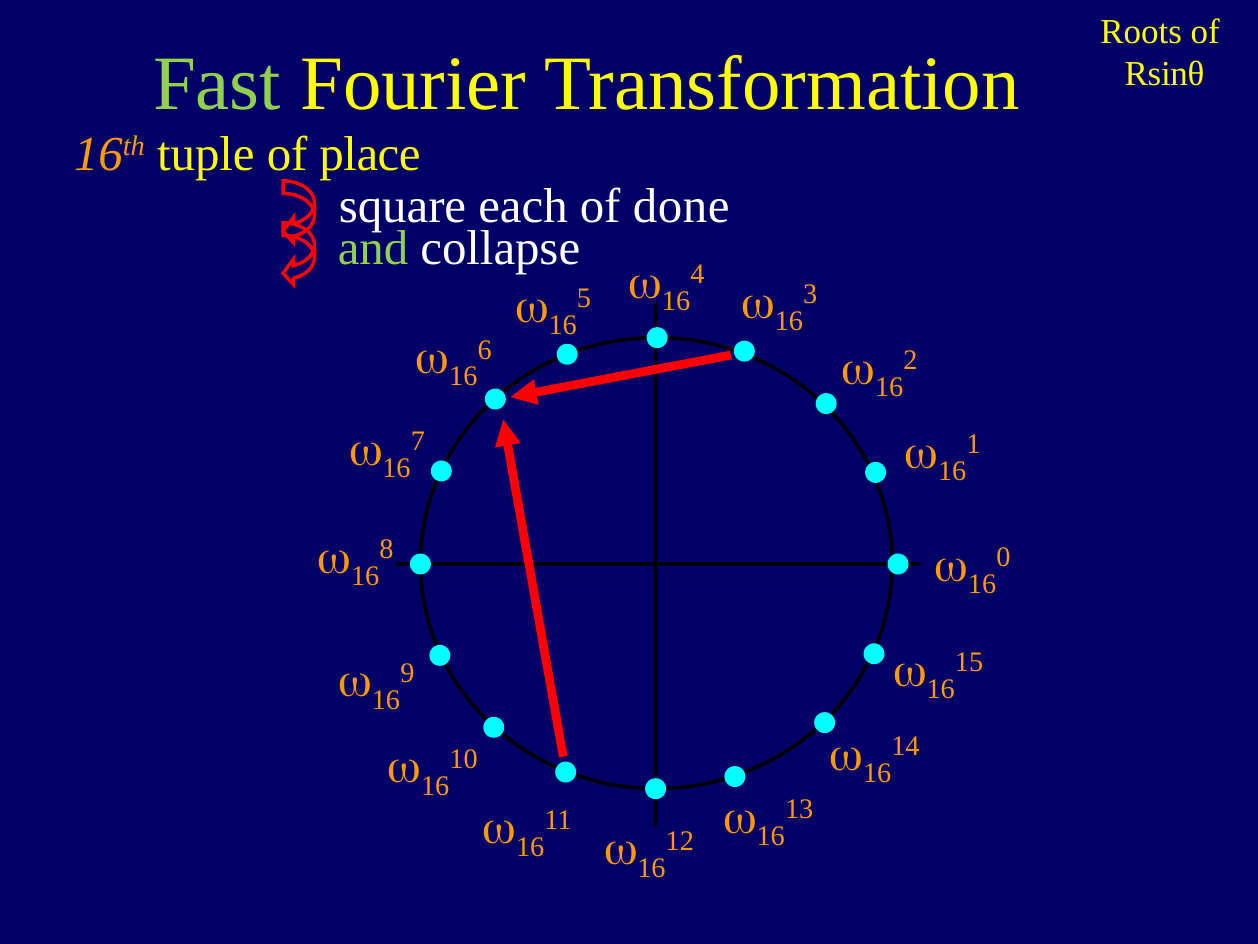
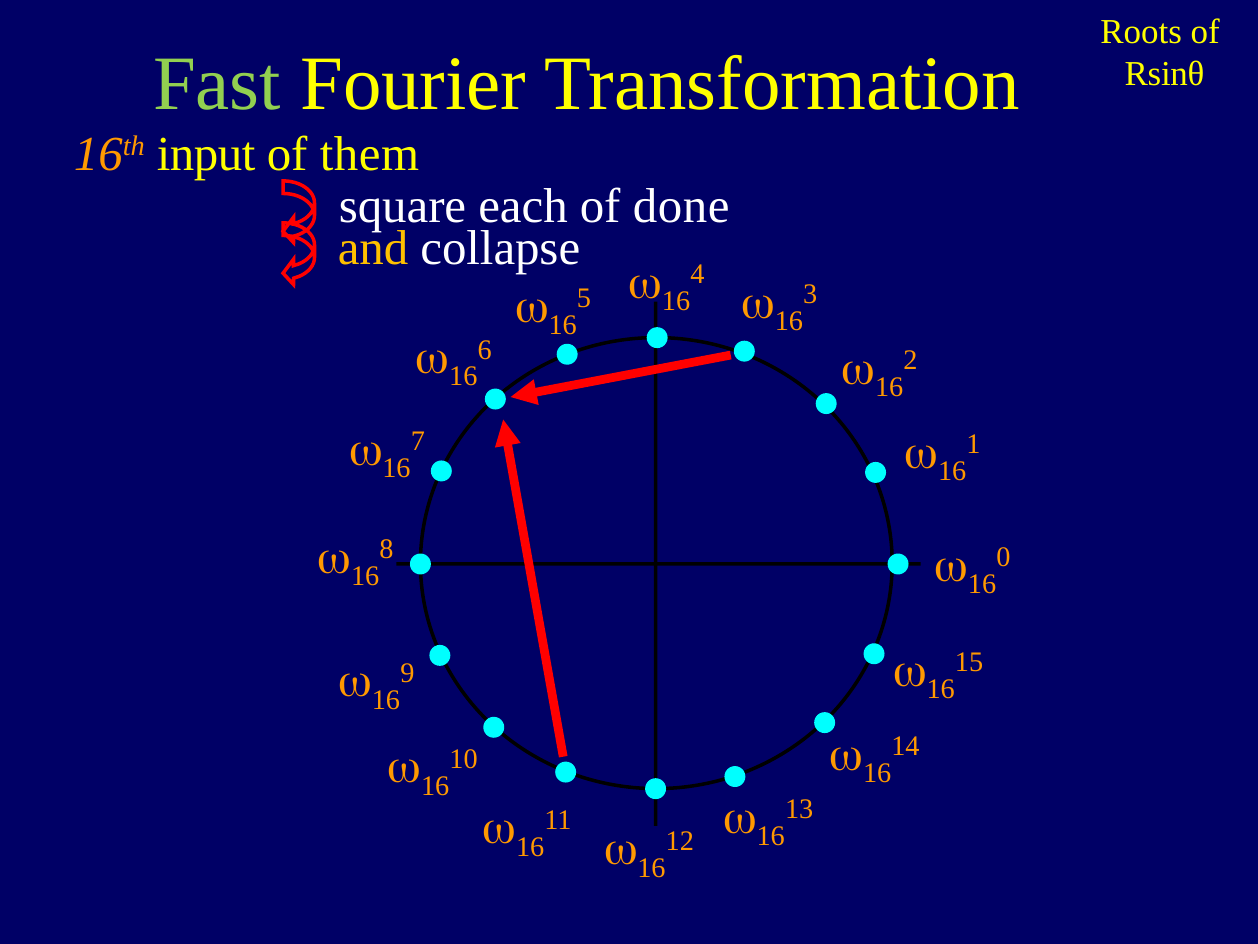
tuple: tuple -> input
place: place -> them
and colour: light green -> yellow
